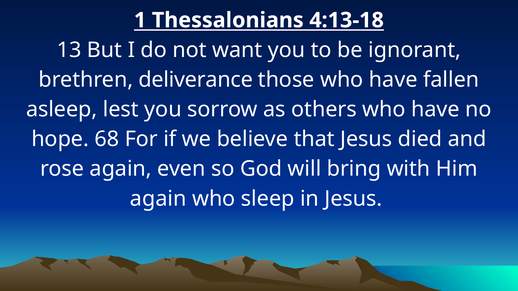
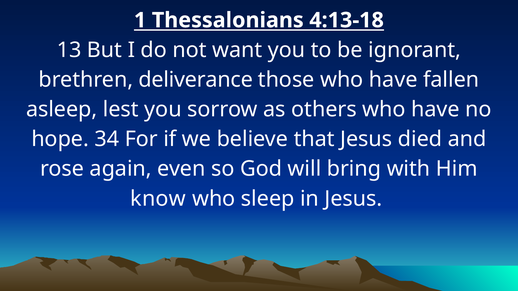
68: 68 -> 34
again at (158, 199): again -> know
